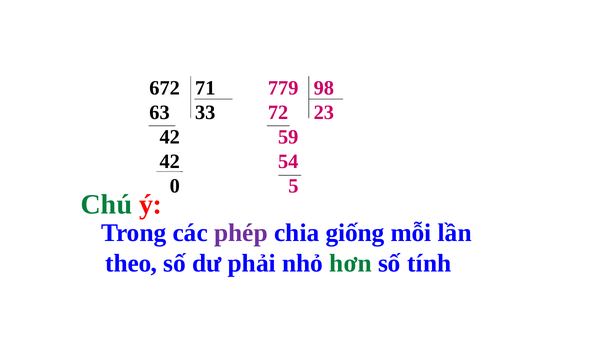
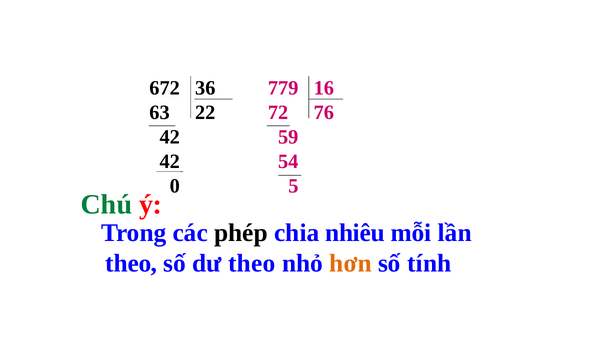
71: 71 -> 36
98: 98 -> 16
33: 33 -> 22
23: 23 -> 76
phép colour: purple -> black
giống: giống -> nhiêu
dư phải: phải -> theo
hơn colour: green -> orange
